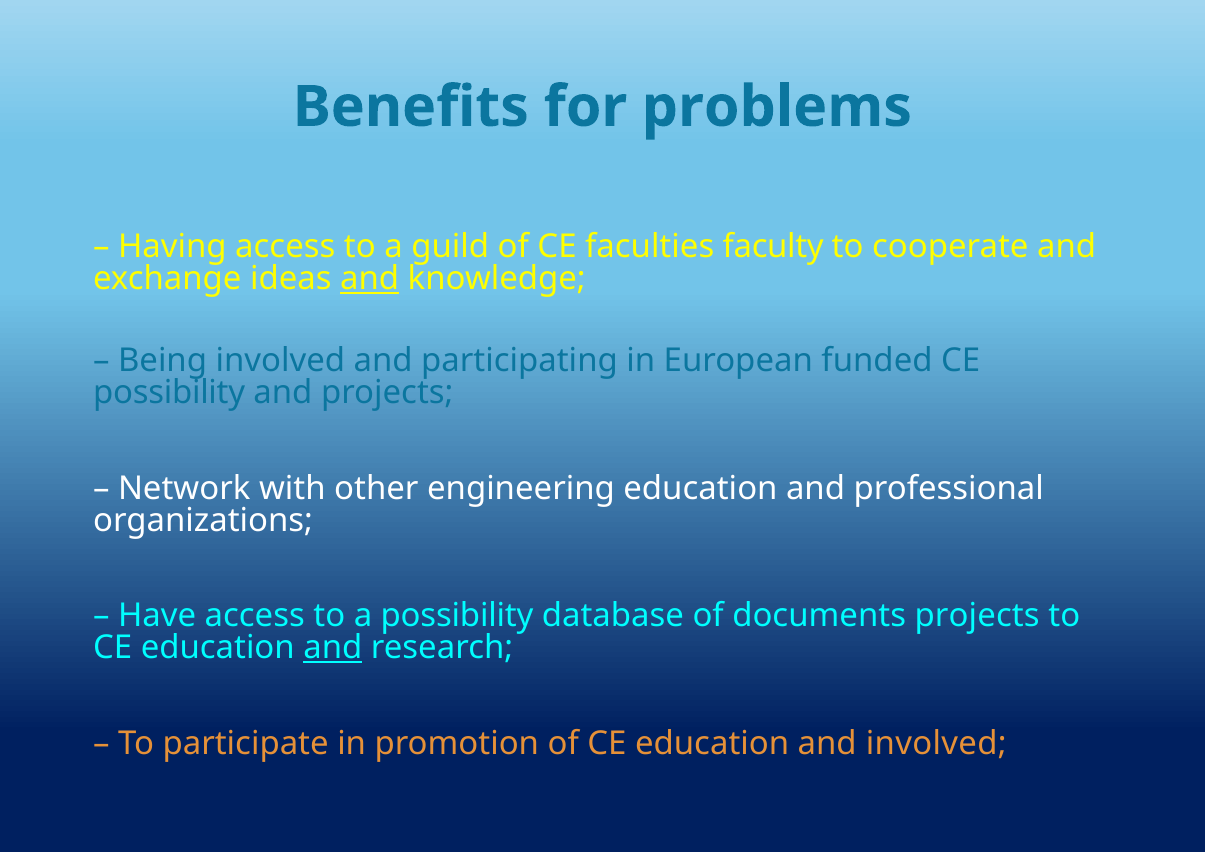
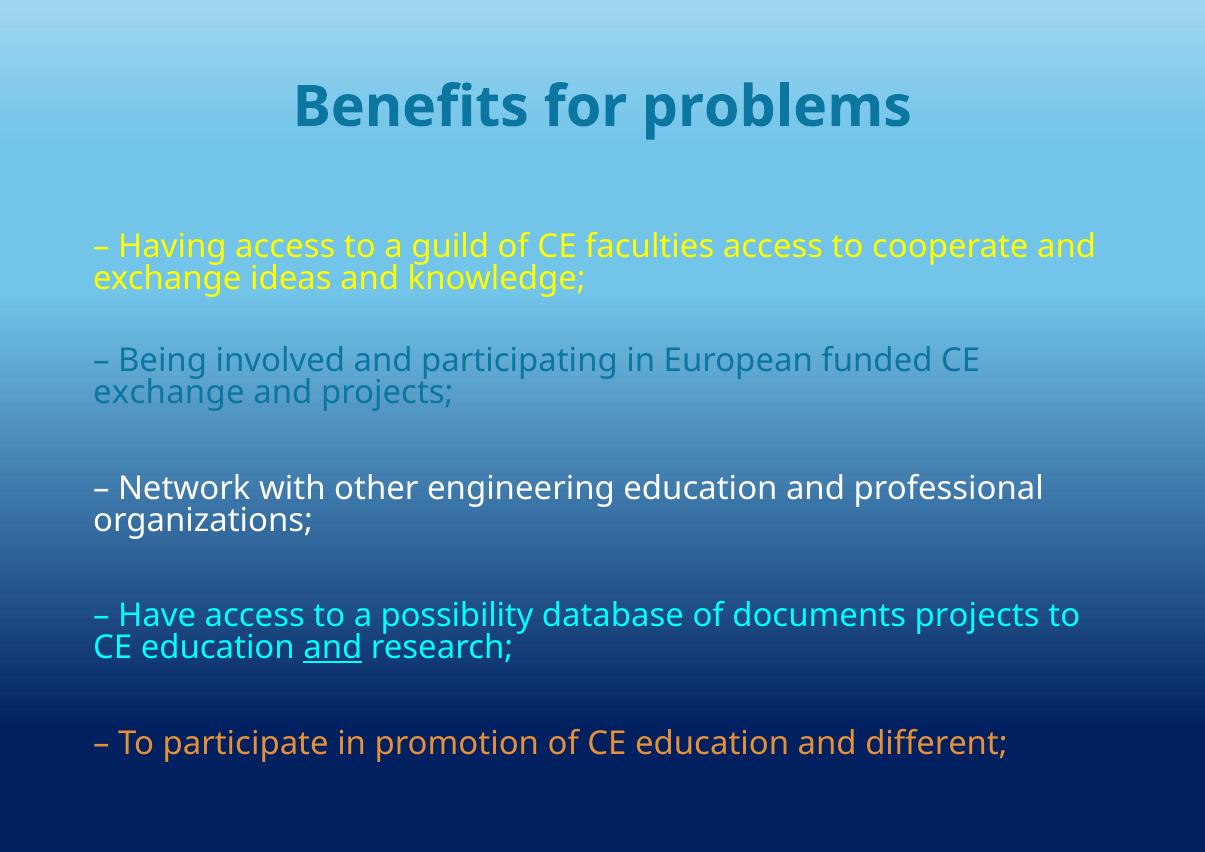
faculties faculty: faculty -> access
and at (370, 279) underline: present -> none
possibility at (169, 392): possibility -> exchange
and involved: involved -> different
